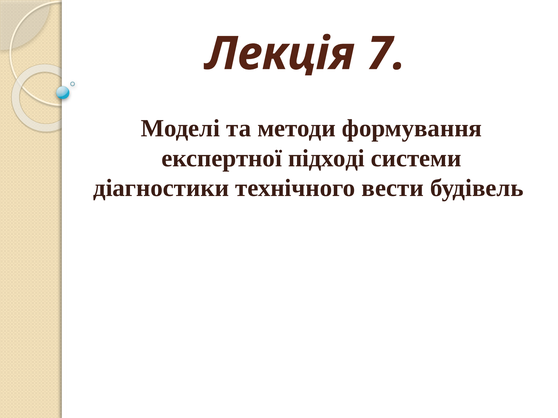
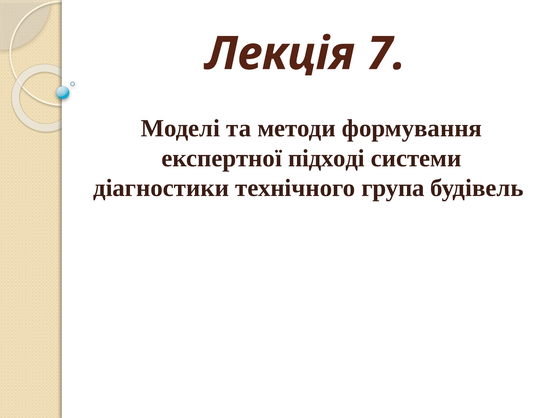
вести: вести -> група
